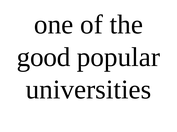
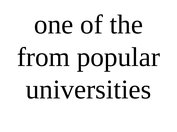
good: good -> from
